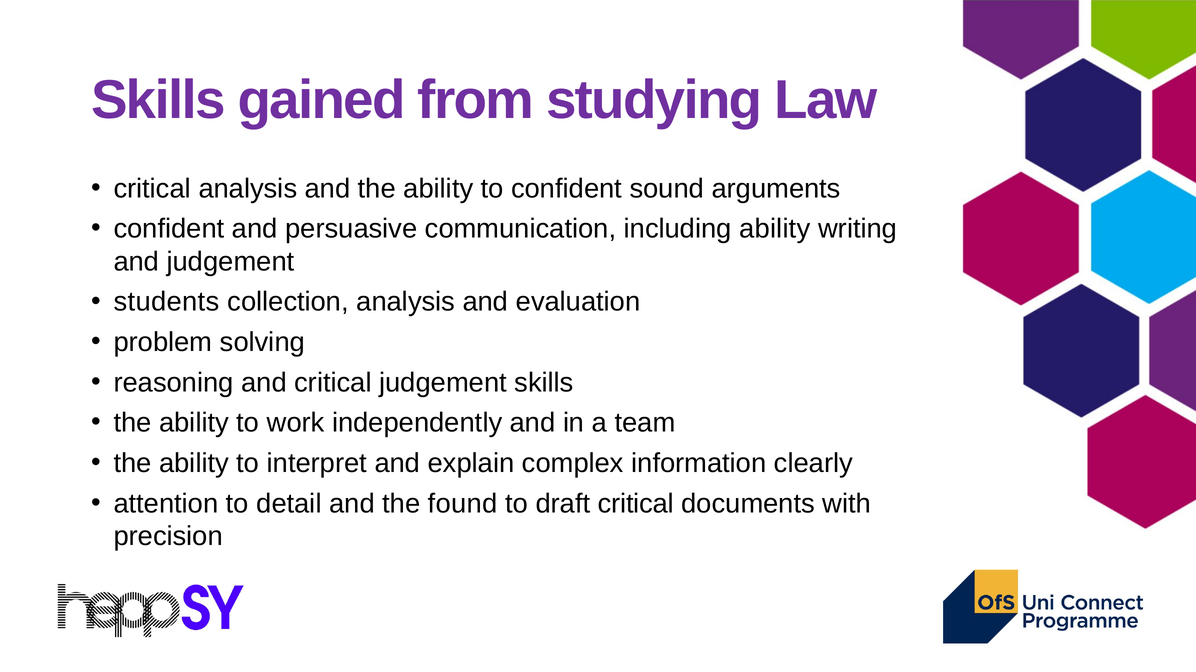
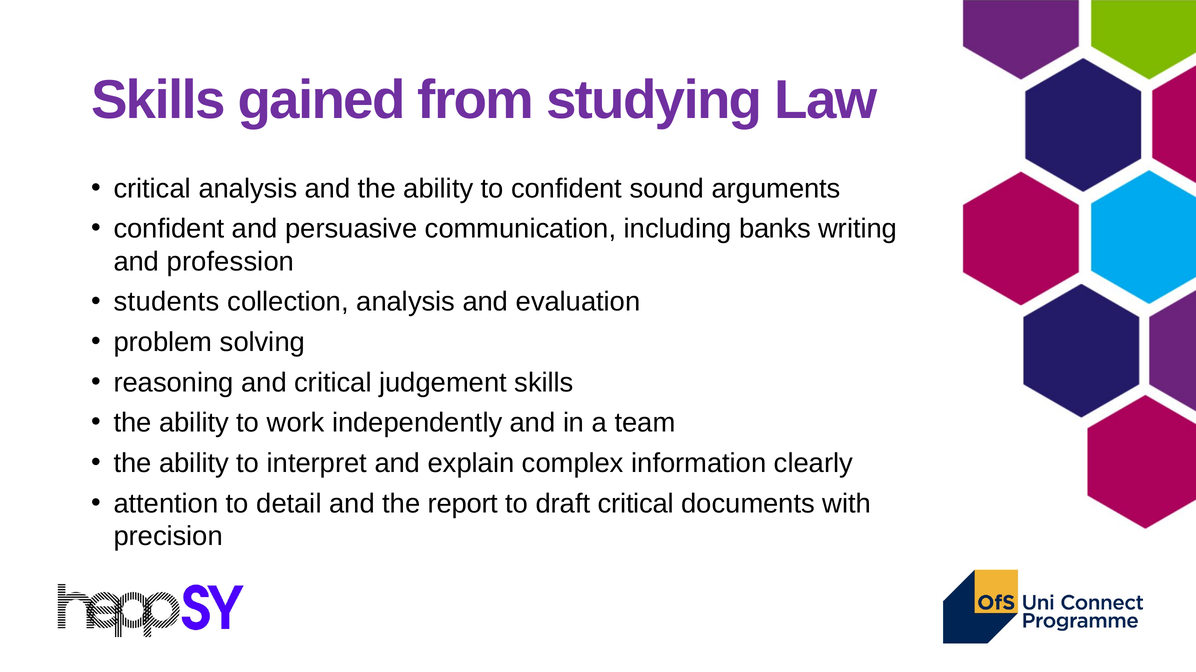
including ability: ability -> banks
and judgement: judgement -> profession
found: found -> report
